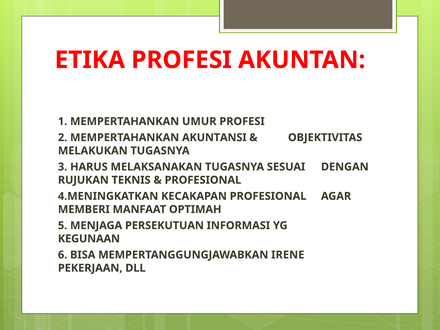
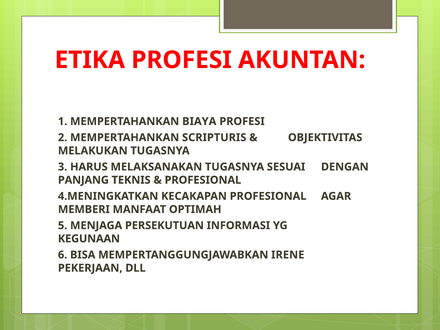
UMUR: UMUR -> BIAYA
AKUNTANSI: AKUNTANSI -> SCRIPTURIS
RUJUKAN: RUJUKAN -> PANJANG
